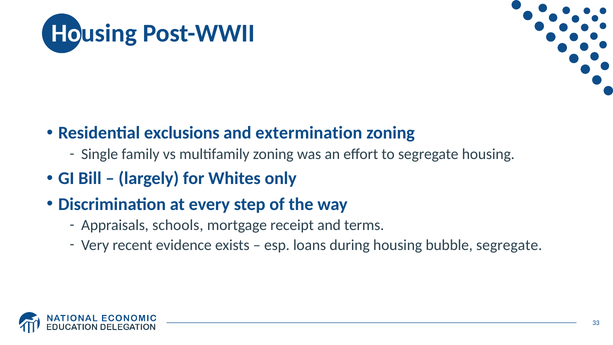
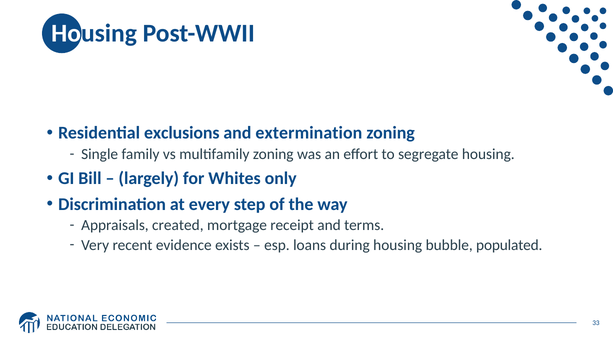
schools: schools -> created
bubble segregate: segregate -> populated
